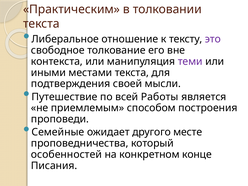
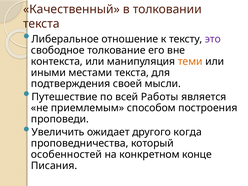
Практическим: Практическим -> Качественный
теми colour: purple -> orange
Семейные: Семейные -> Увеличить
месте: месте -> когда
